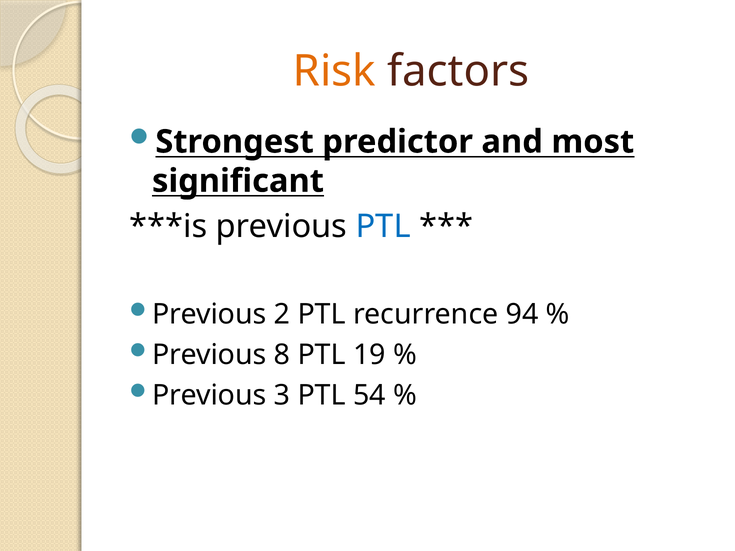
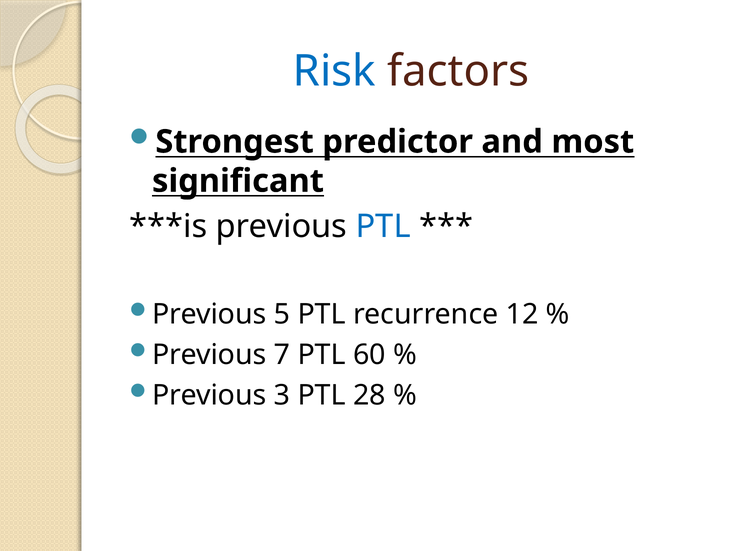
Risk colour: orange -> blue
2: 2 -> 5
94: 94 -> 12
8: 8 -> 7
19: 19 -> 60
54: 54 -> 28
